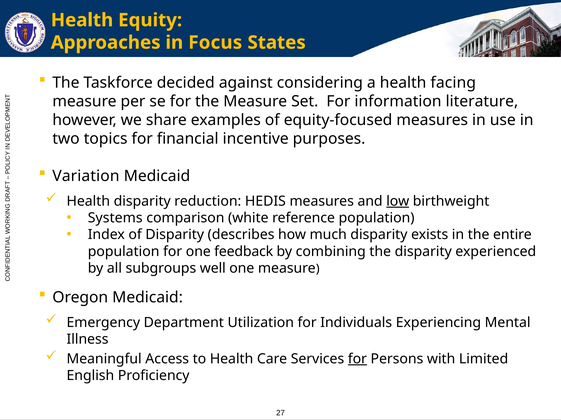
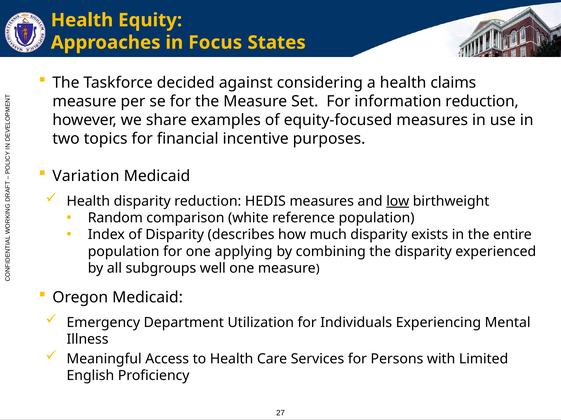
facing: facing -> claims
information literature: literature -> reduction
Systems: Systems -> Random
feedback: feedback -> applying
for at (357, 359) underline: present -> none
